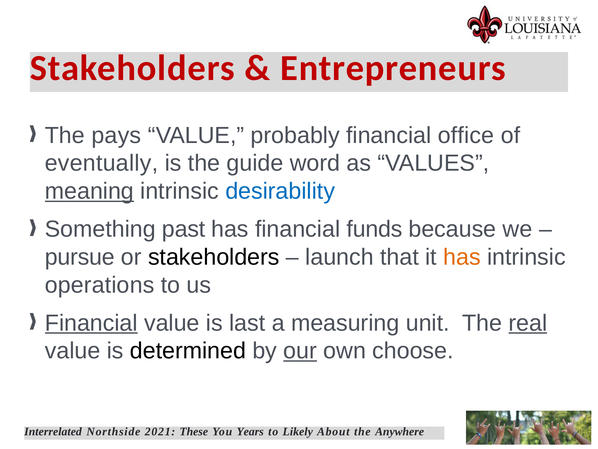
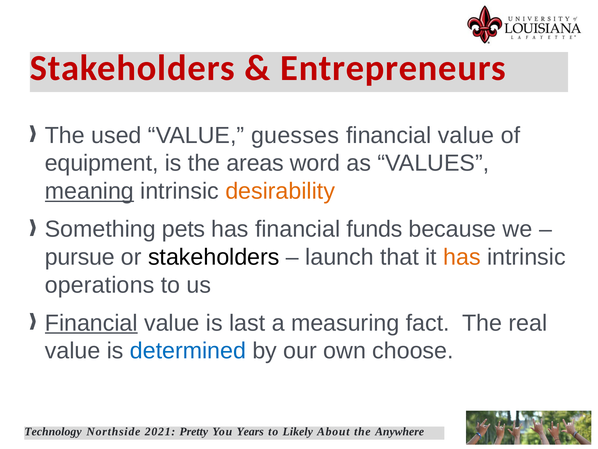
pays: pays -> used
probably: probably -> guesses
office at (466, 135): office -> value
eventually: eventually -> equipment
guide: guide -> areas
desirability colour: blue -> orange
past: past -> pets
unit: unit -> fact
real underline: present -> none
determined colour: black -> blue
our underline: present -> none
Interrelated: Interrelated -> Technology
These: These -> Pretty
